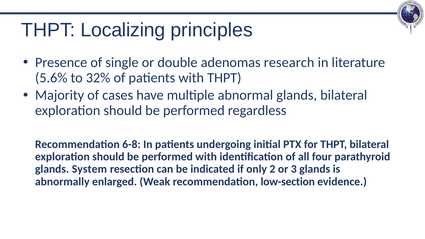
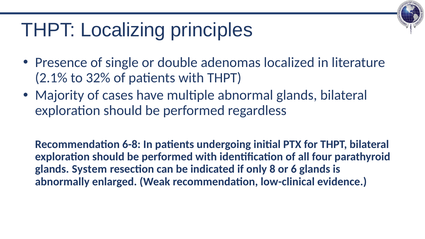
research: research -> localized
5.6%: 5.6% -> 2.1%
2: 2 -> 8
3: 3 -> 6
low-section: low-section -> low-clinical
